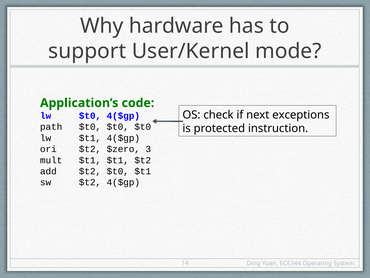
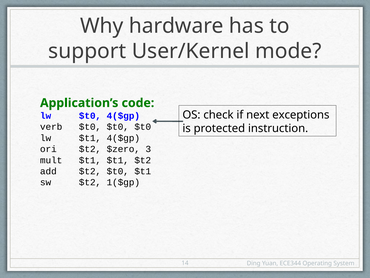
path: path -> verb
$t2 4($gp: 4($gp -> 1($gp
